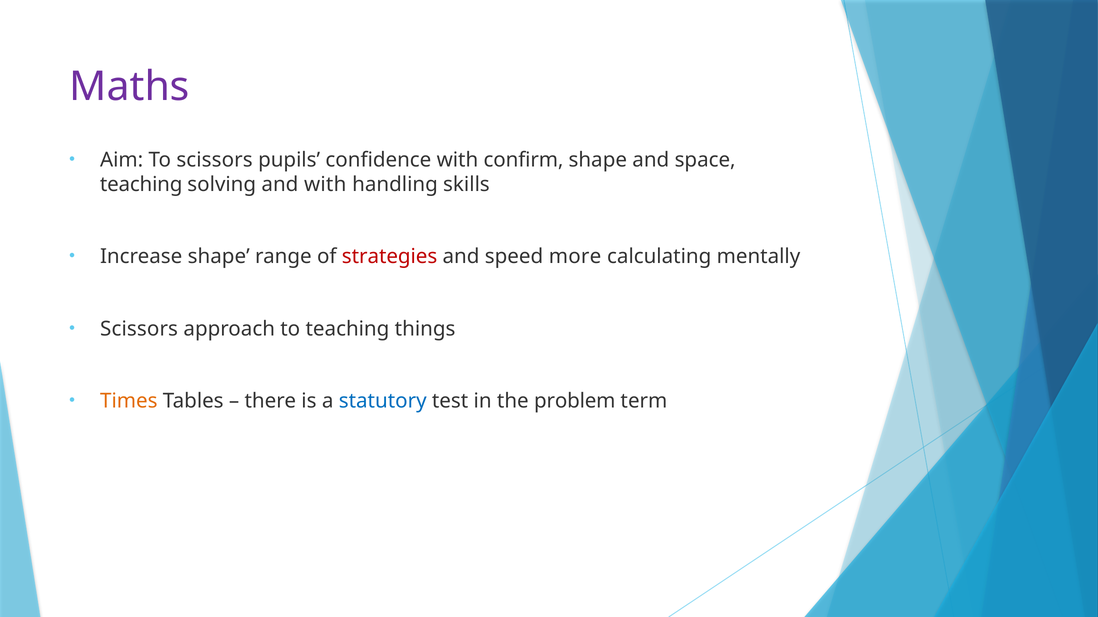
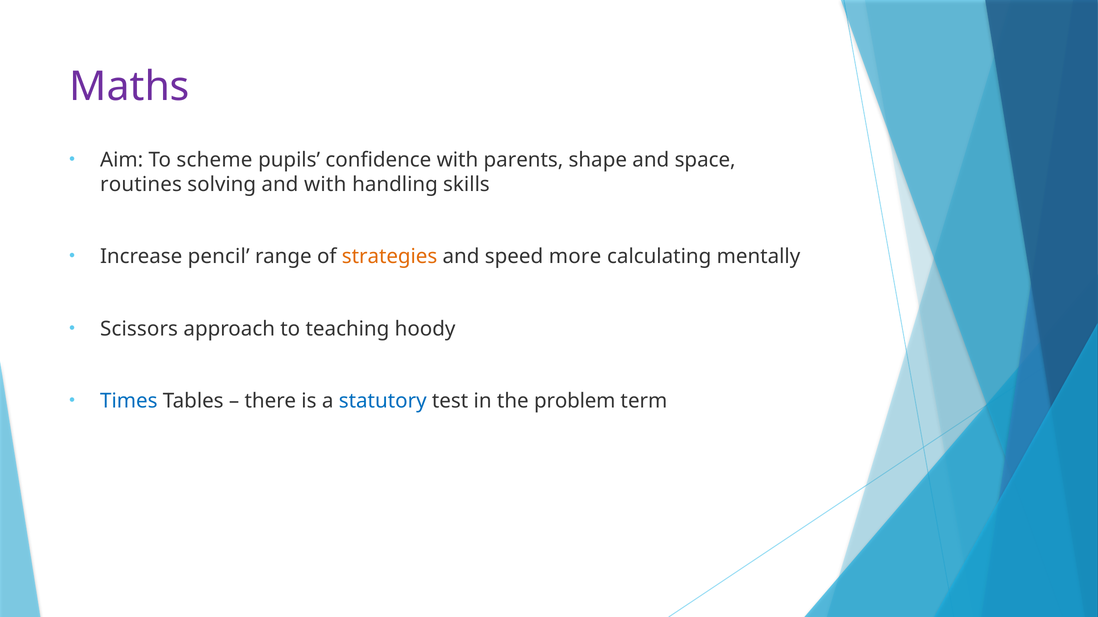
To scissors: scissors -> scheme
confirm: confirm -> parents
teaching at (141, 185): teaching -> routines
Increase shape: shape -> pencil
strategies colour: red -> orange
things: things -> hoody
Times colour: orange -> blue
